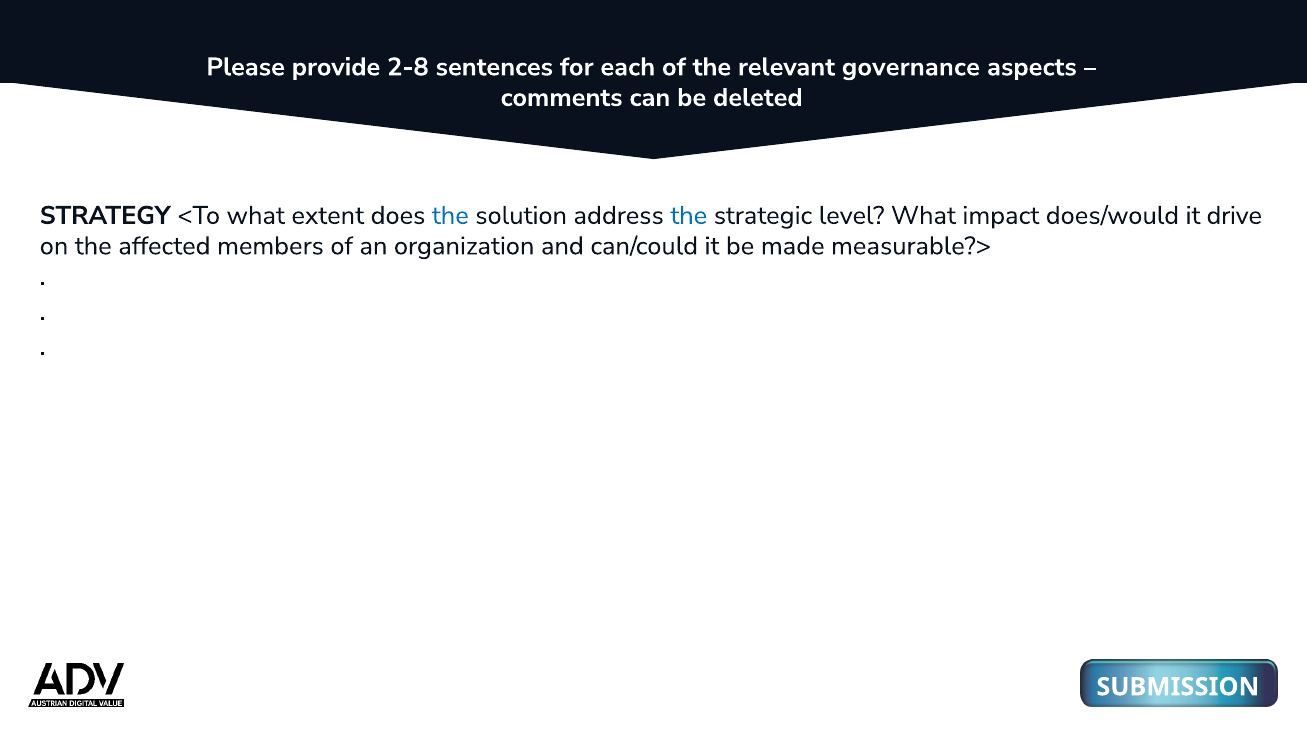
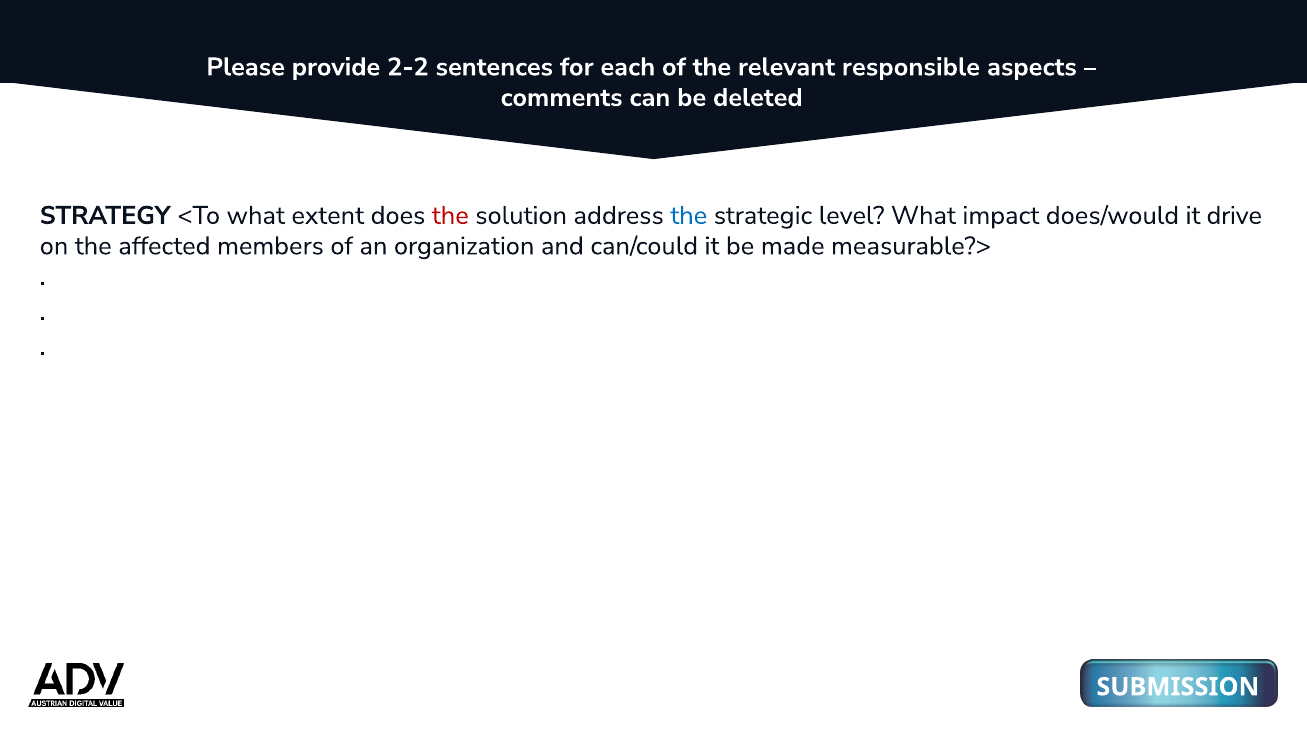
2-8: 2-8 -> 2-2
governance: governance -> responsible
the at (450, 216) colour: blue -> red
